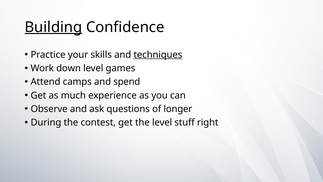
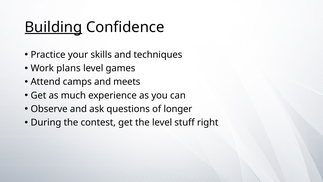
techniques underline: present -> none
down: down -> plans
spend: spend -> meets
